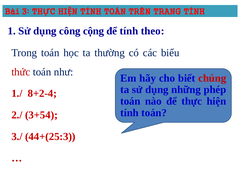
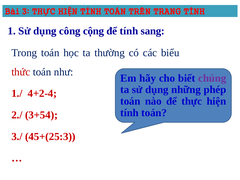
theo: theo -> sang
chúng colour: red -> purple
8+2-4: 8+2-4 -> 4+2-4
44+(25:3: 44+(25:3 -> 45+(25:3
